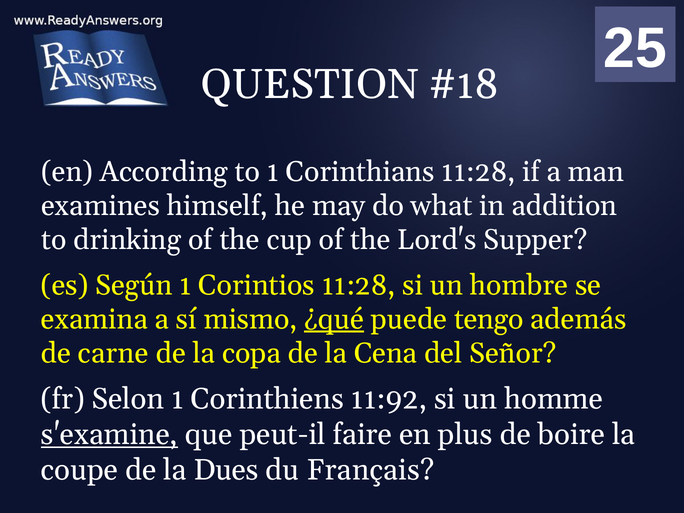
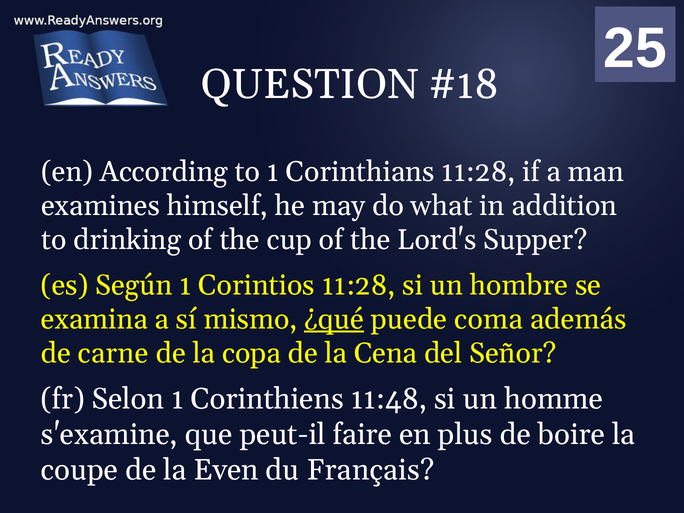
tengo: tengo -> coma
11:92: 11:92 -> 11:48
s'examine underline: present -> none
Dues: Dues -> Even
